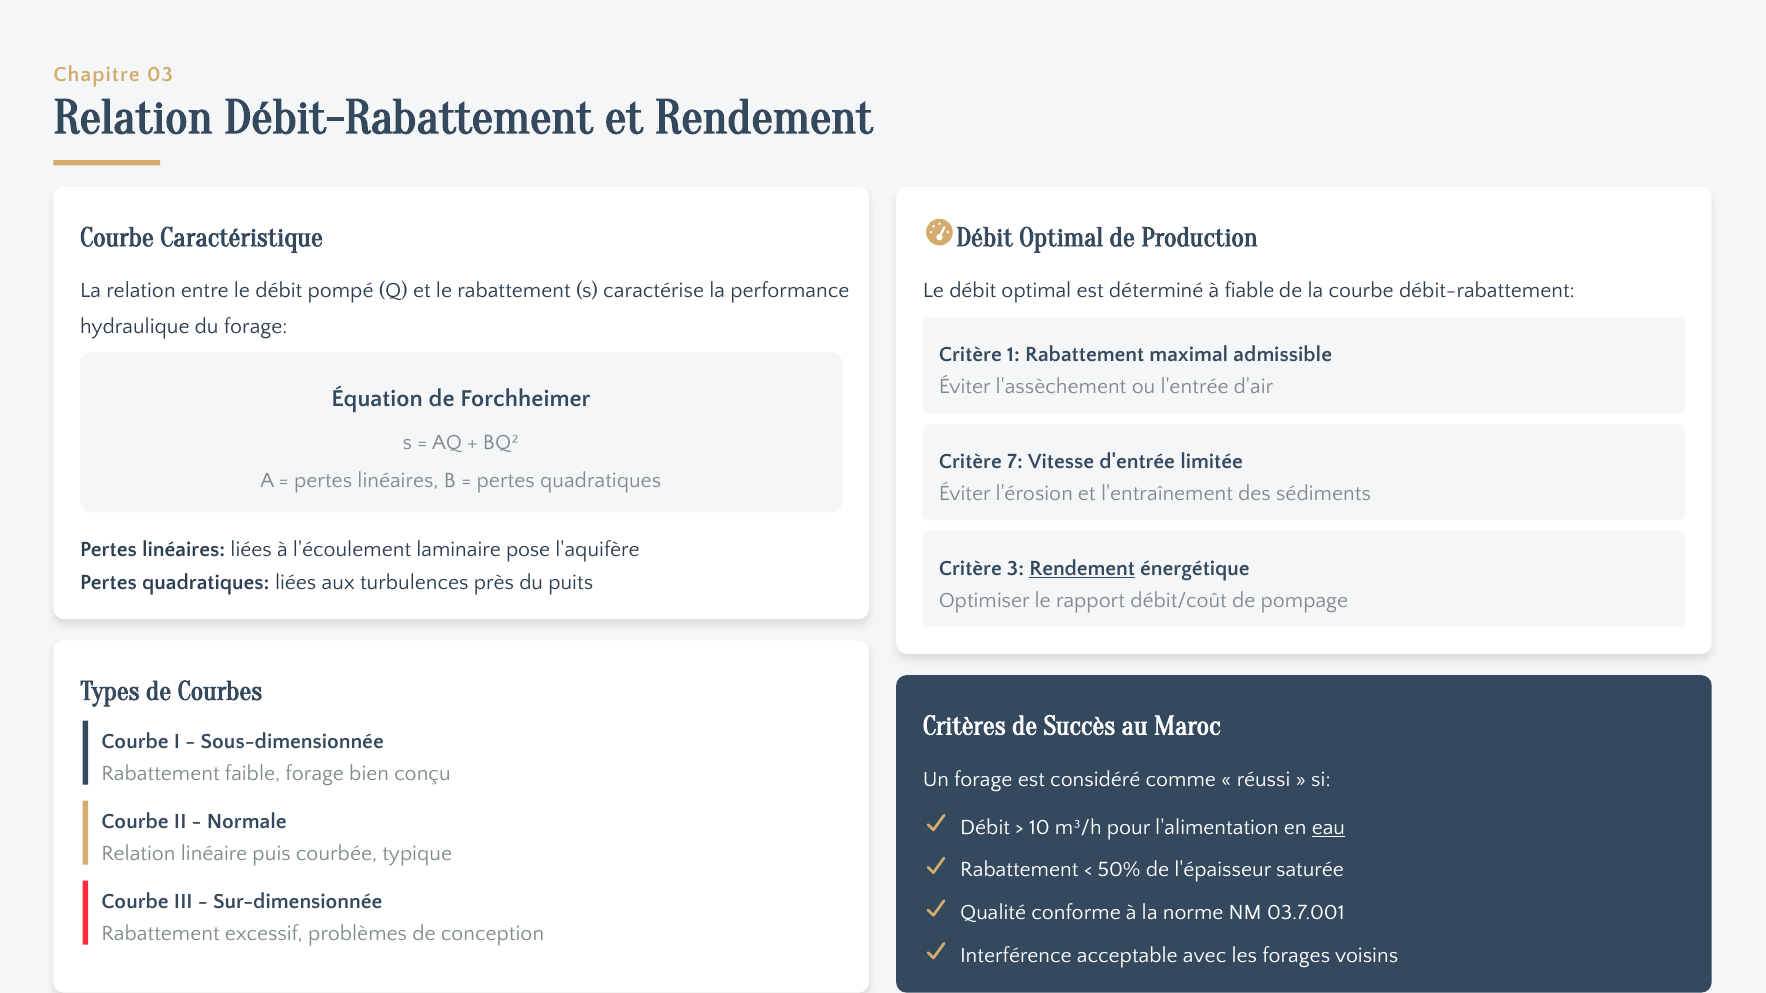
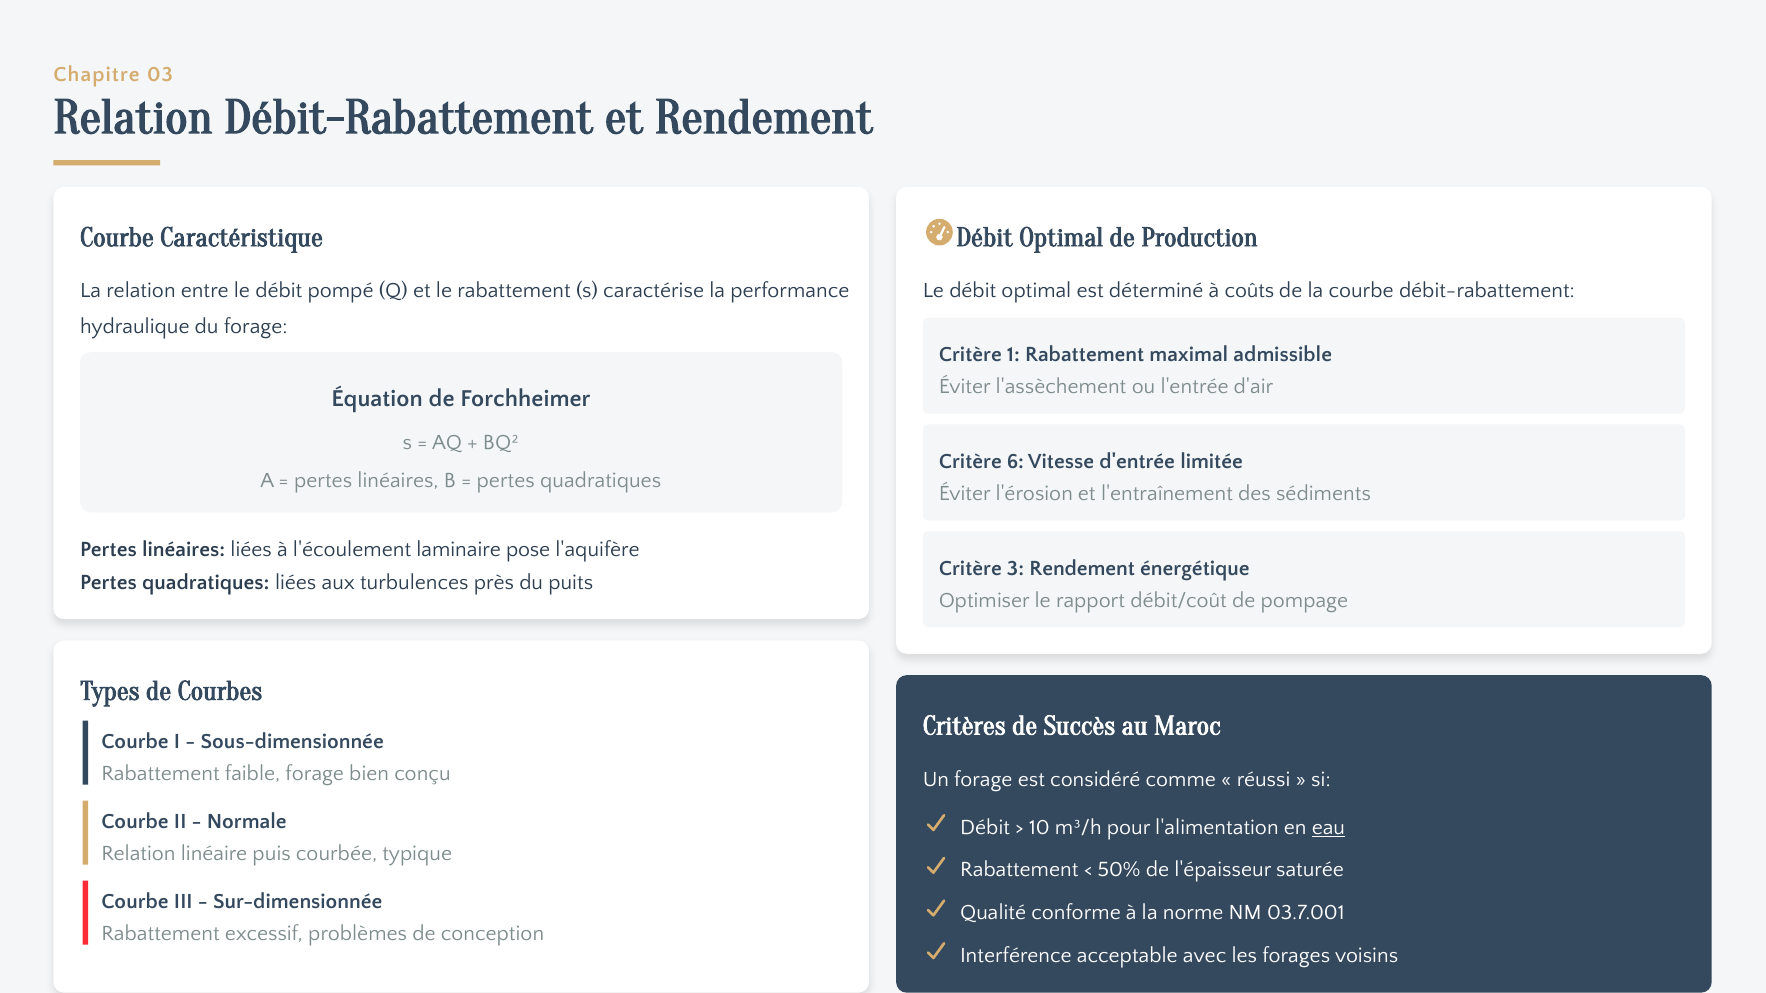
fiable: fiable -> coûts
7: 7 -> 6
Rendement at (1082, 569) underline: present -> none
